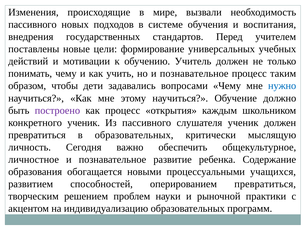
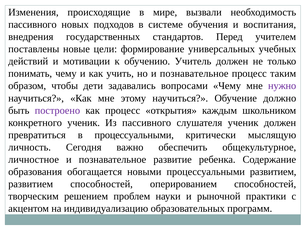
нужно colour: blue -> purple
в образовательных: образовательных -> процессуальными
процессуальными учащихся: учащихся -> развитием
оперированием превратиться: превратиться -> способностей
